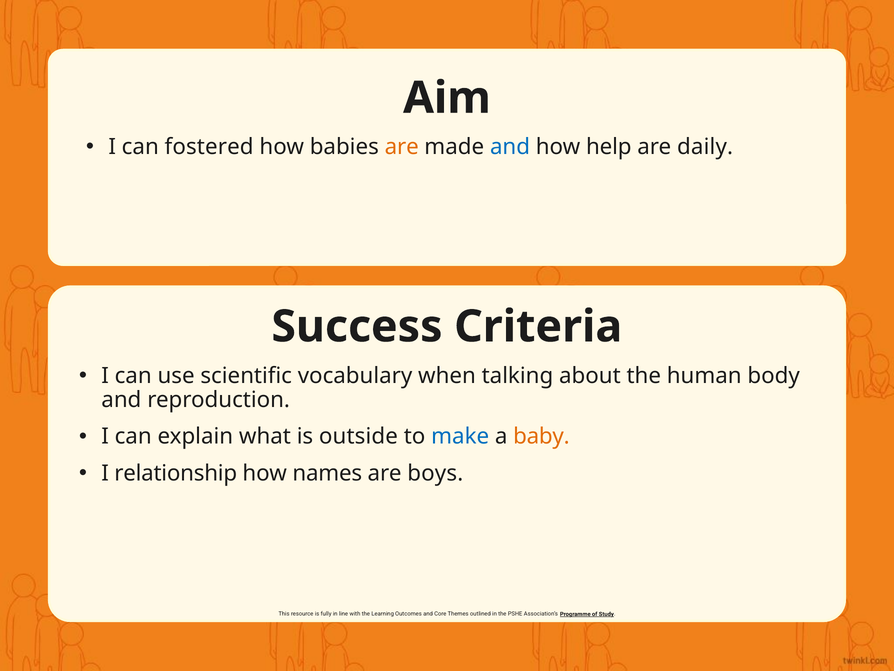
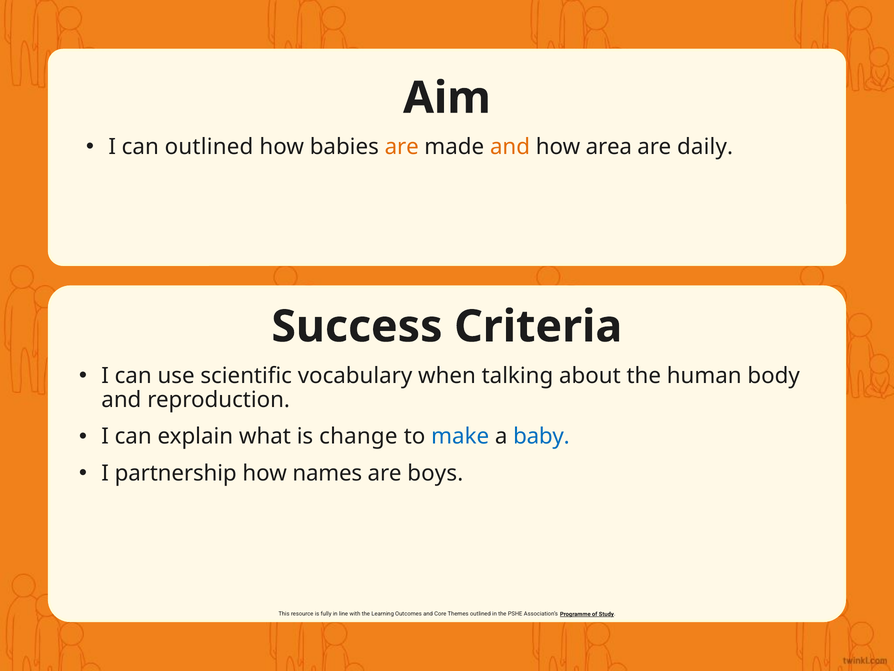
can fostered: fostered -> outlined
and at (510, 147) colour: blue -> orange
help: help -> area
outside: outside -> change
baby colour: orange -> blue
relationship: relationship -> partnership
